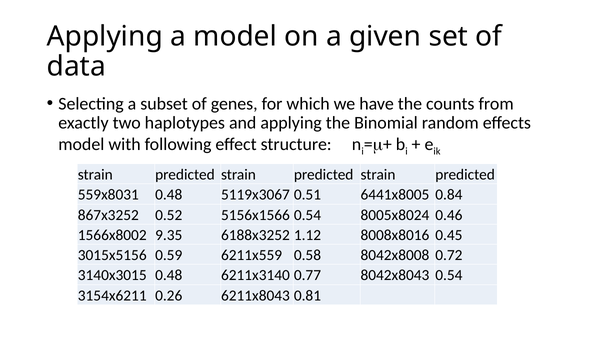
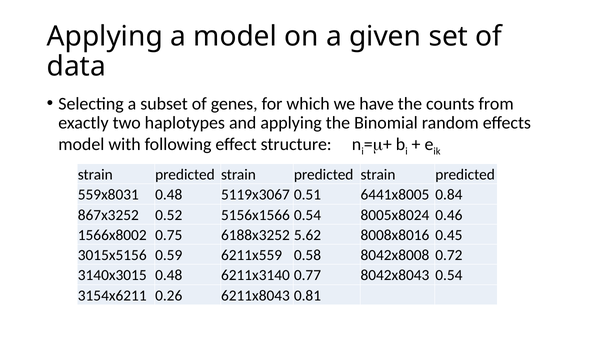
9.35: 9.35 -> 0.75
1.12: 1.12 -> 5.62
